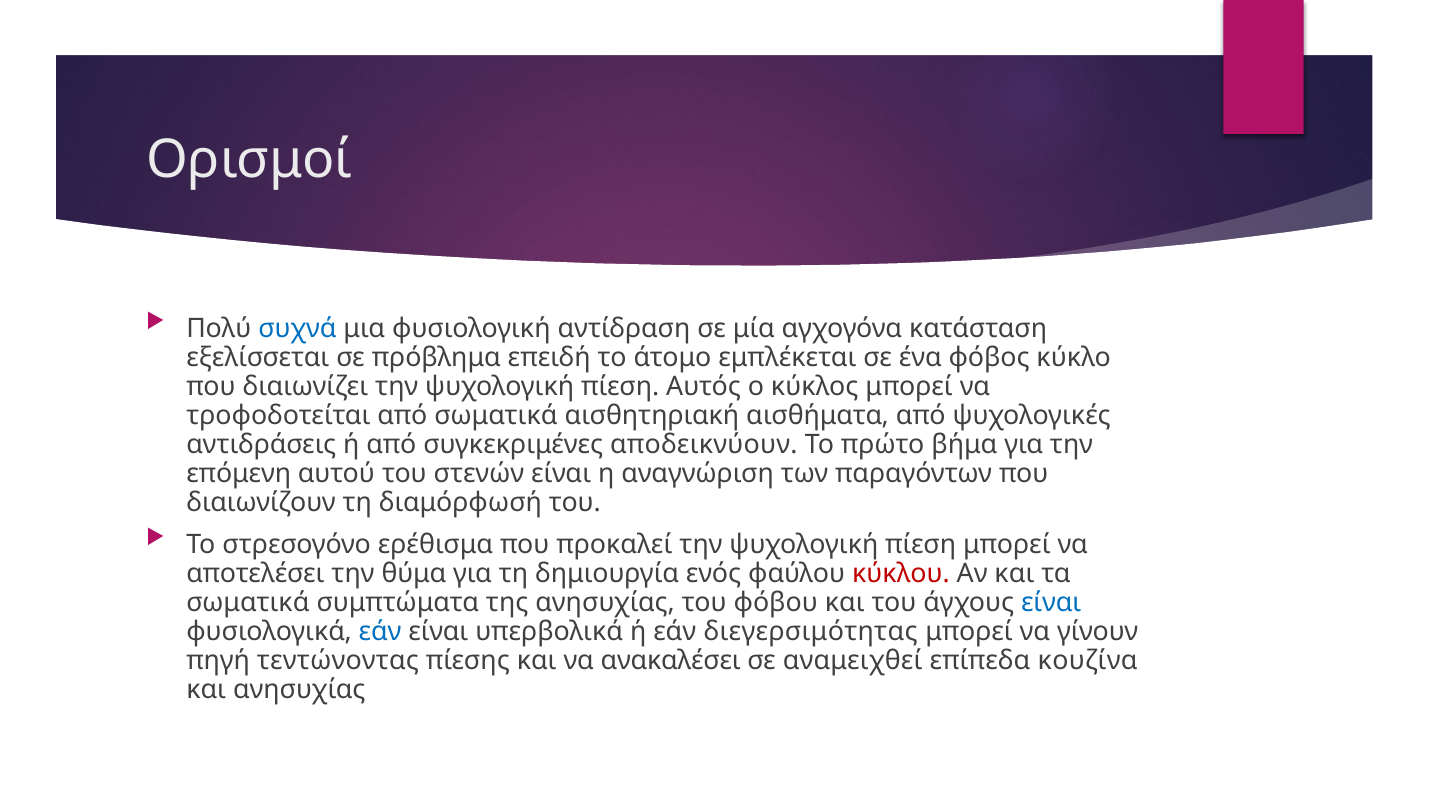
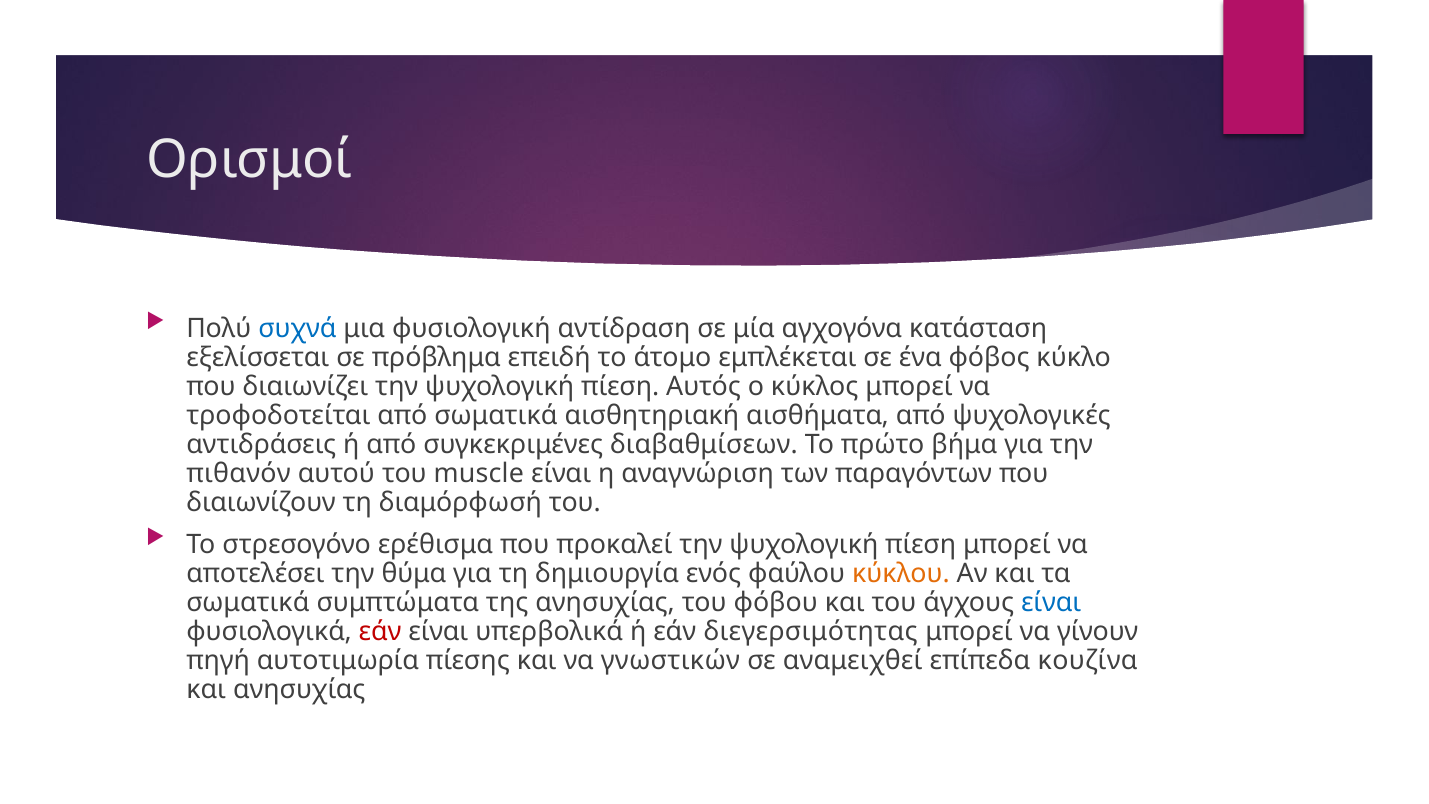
αποδεικνύουν: αποδεικνύουν -> διαβαθμίσεων
επόμενη: επόμενη -> πιθανόν
στενών: στενών -> muscle
κύκλου colour: red -> orange
εάν at (380, 631) colour: blue -> red
τεντώνοντας: τεντώνοντας -> αυτοτιμωρία
ανακαλέσει: ανακαλέσει -> γνωστικών
